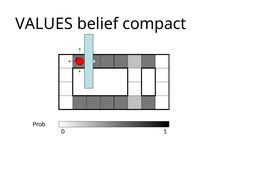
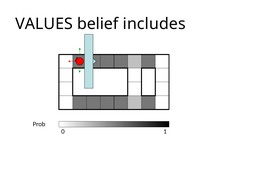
compact: compact -> includes
